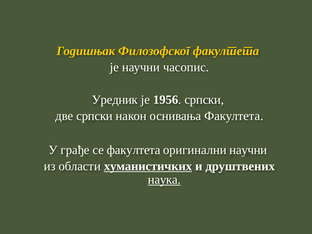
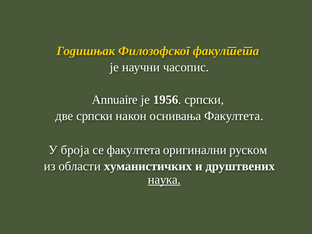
Уредник: Уредник -> Annuaire
грађе: грађе -> броја
оригинални научни: научни -> руском
хуманистичких underline: present -> none
